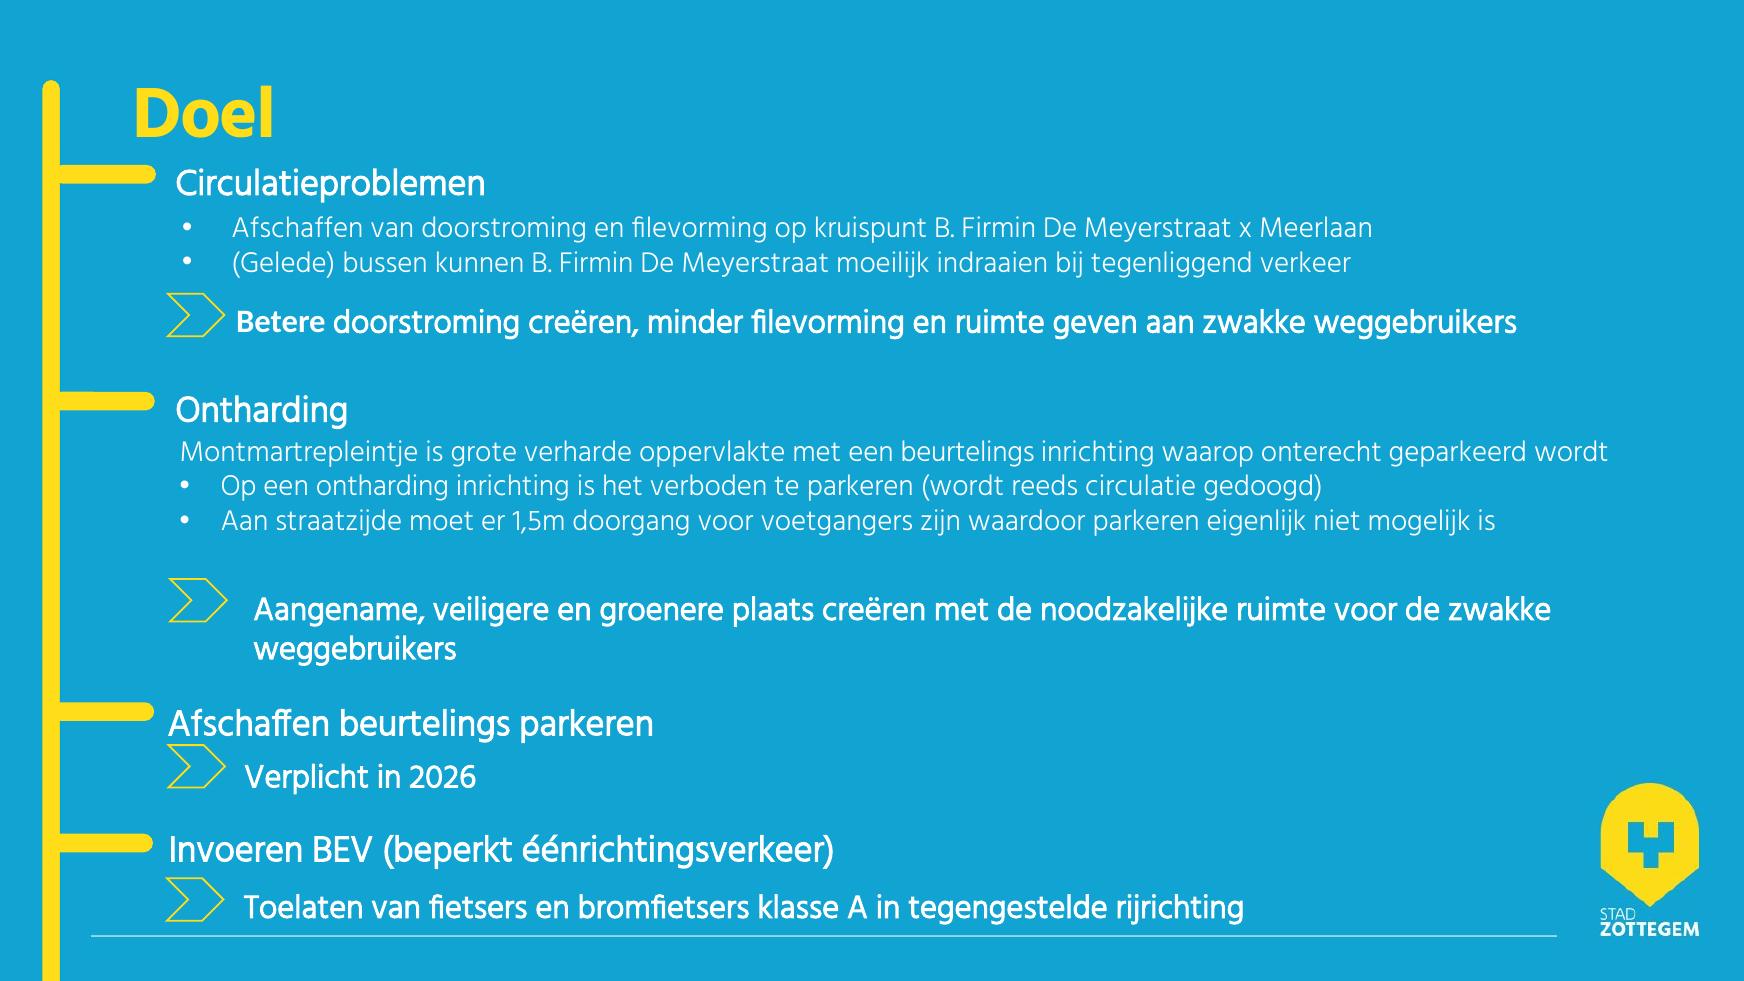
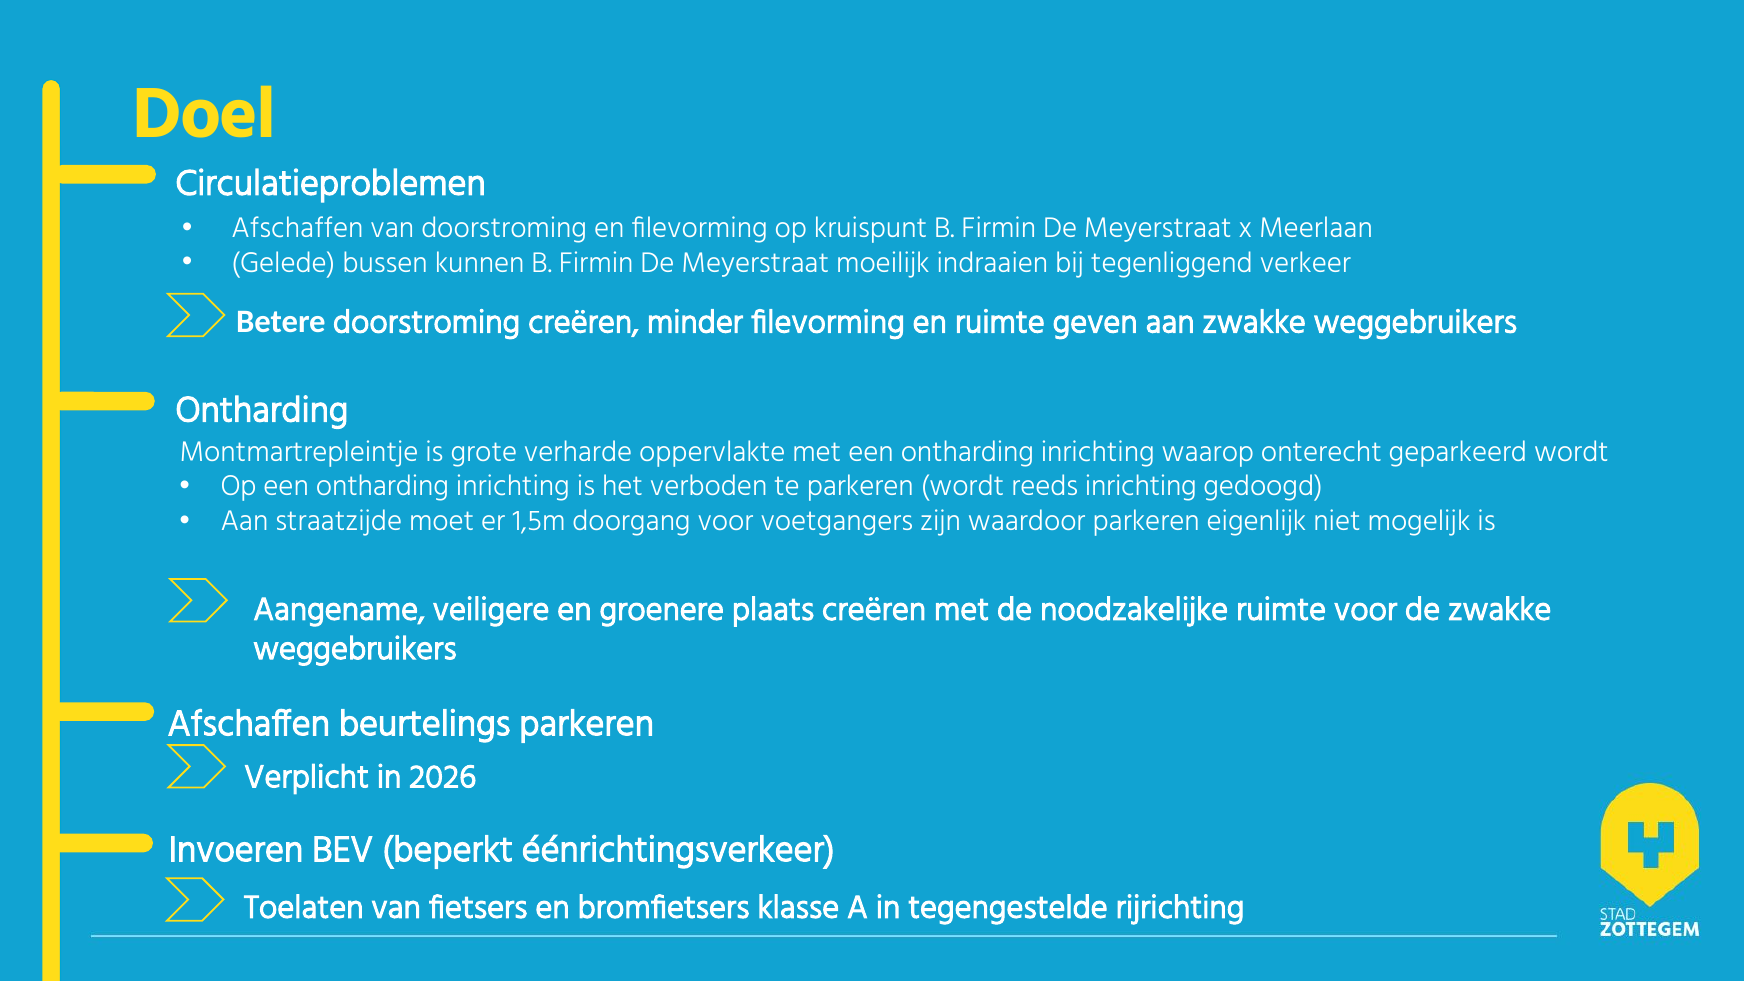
met een beurtelings: beurtelings -> ontharding
reeds circulatie: circulatie -> inrichting
